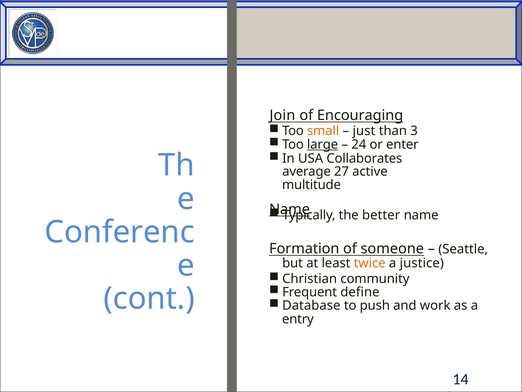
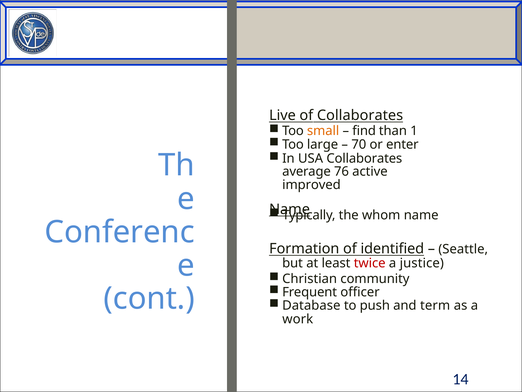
Join: Join -> Live
of Encouraging: Encouraging -> Collaborates
just: just -> find
3: 3 -> 1
large underline: present -> none
24: 24 -> 70
27: 27 -> 76
multitude: multitude -> improved
better: better -> whom
someone: someone -> identified
twice colour: orange -> red
define: define -> officer
work: work -> term
entry: entry -> work
